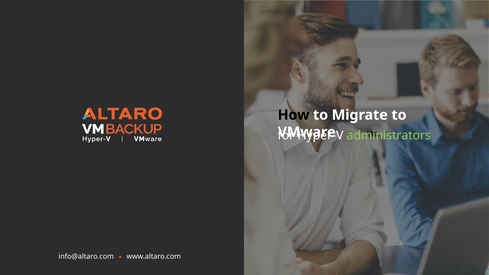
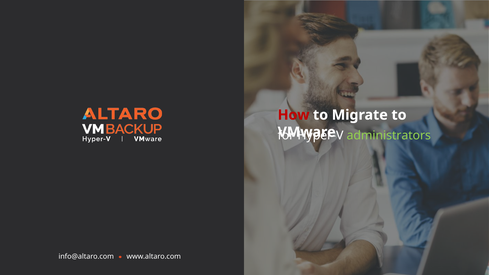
How colour: black -> red
